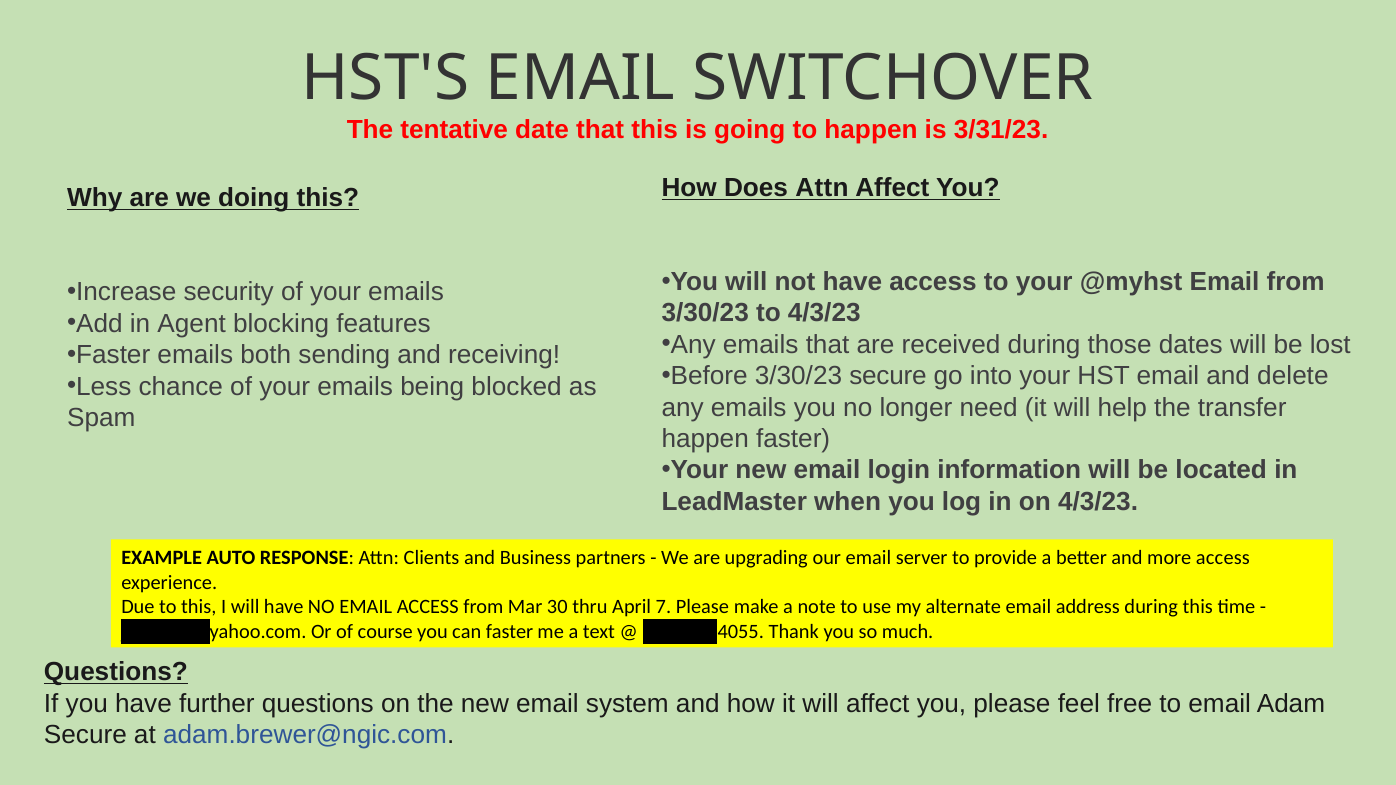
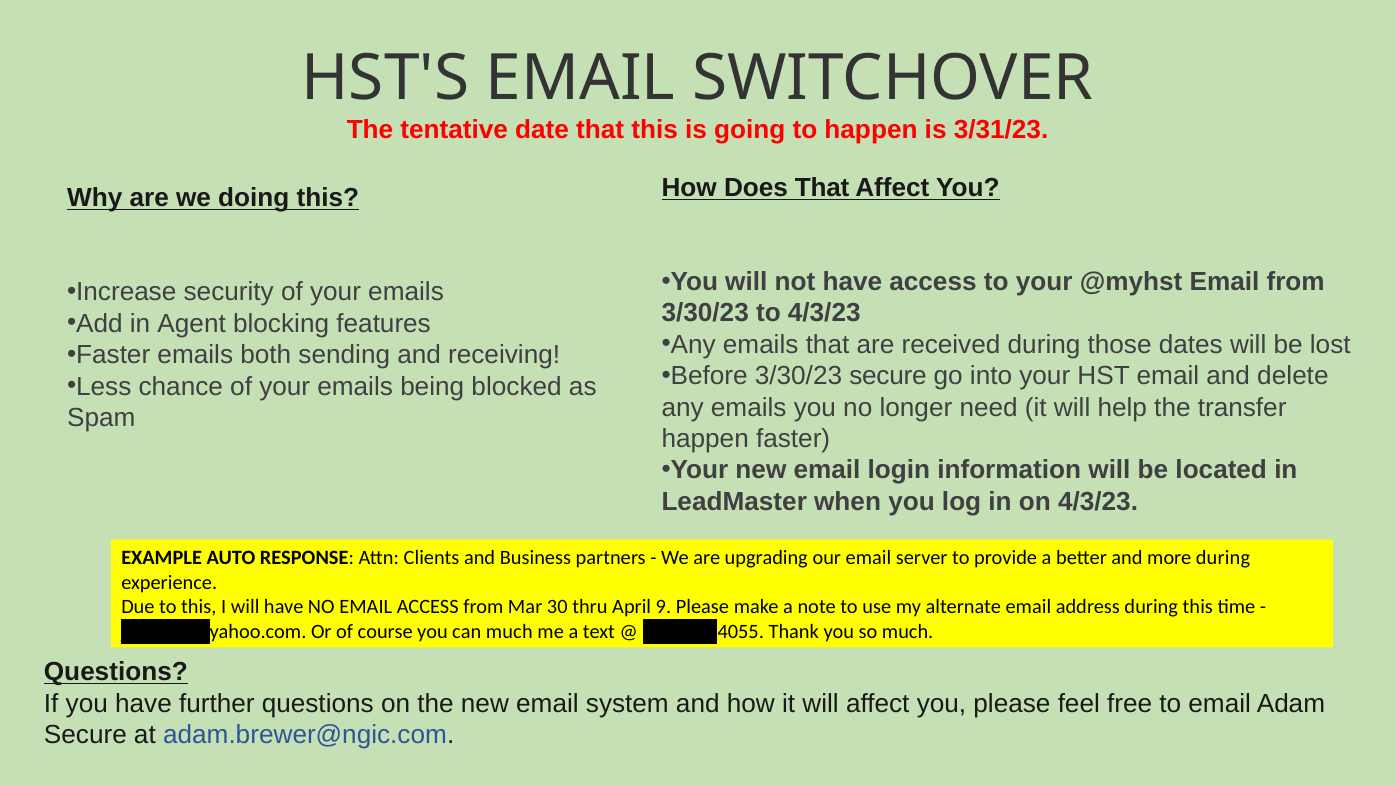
Does Attn: Attn -> That
more access: access -> during
7: 7 -> 9
can faster: faster -> much
